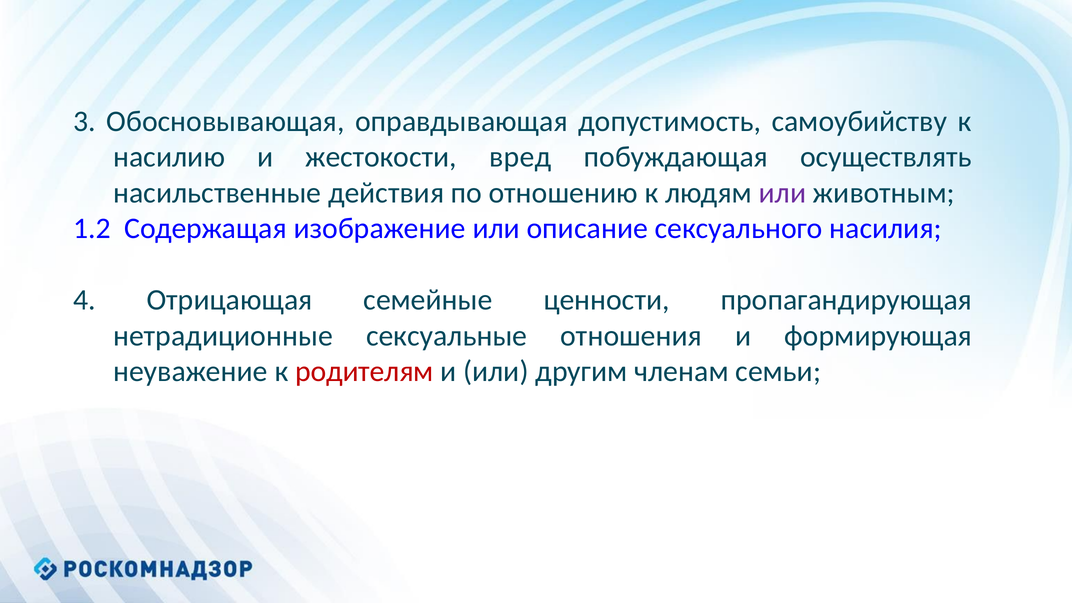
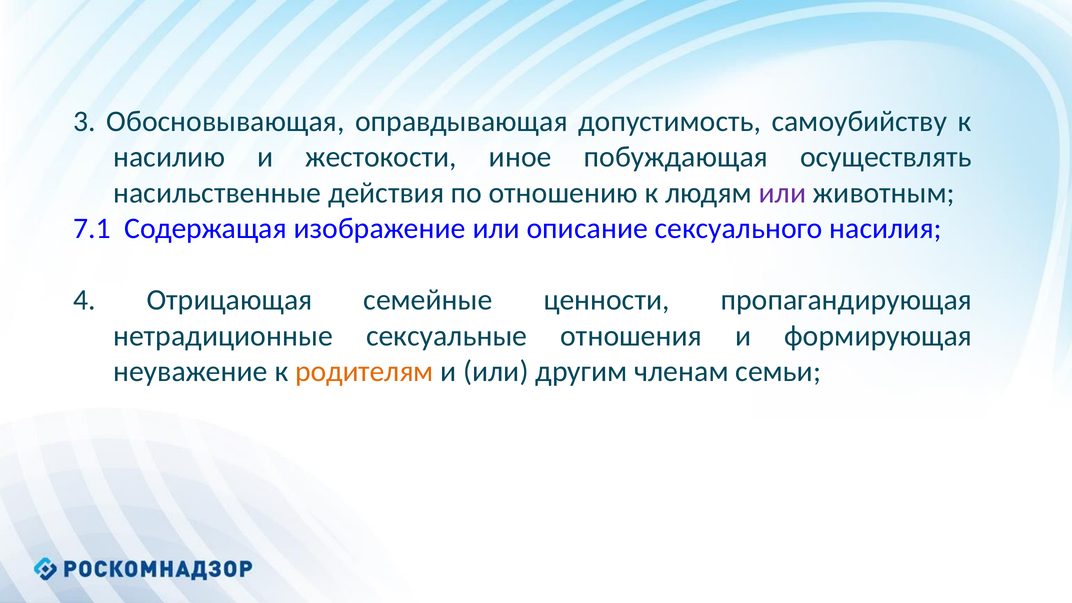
вред: вред -> иное
1.2: 1.2 -> 7.1
родителям colour: red -> orange
